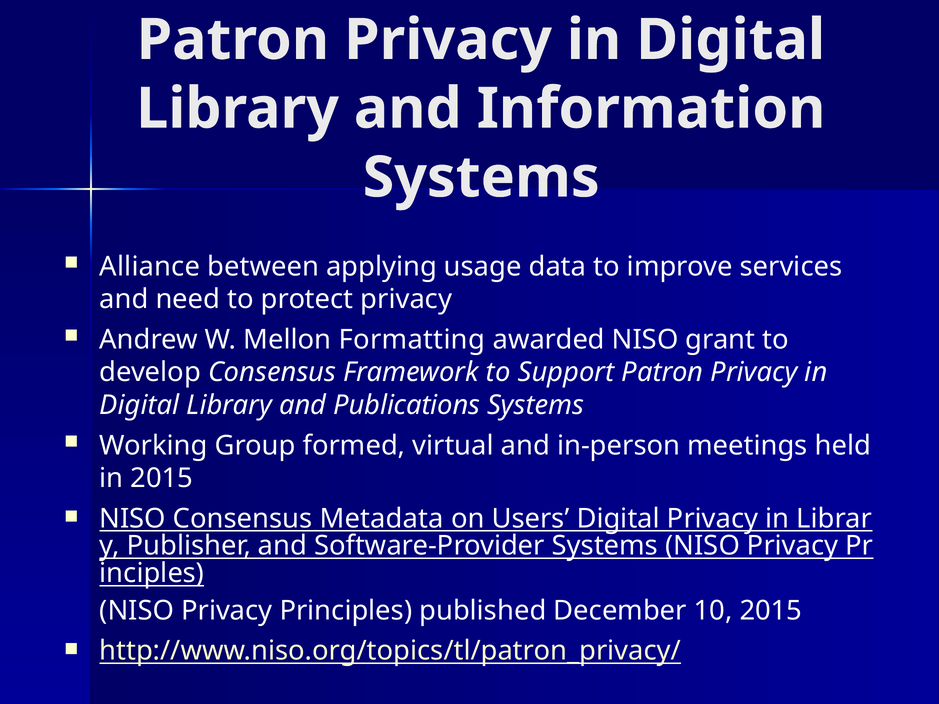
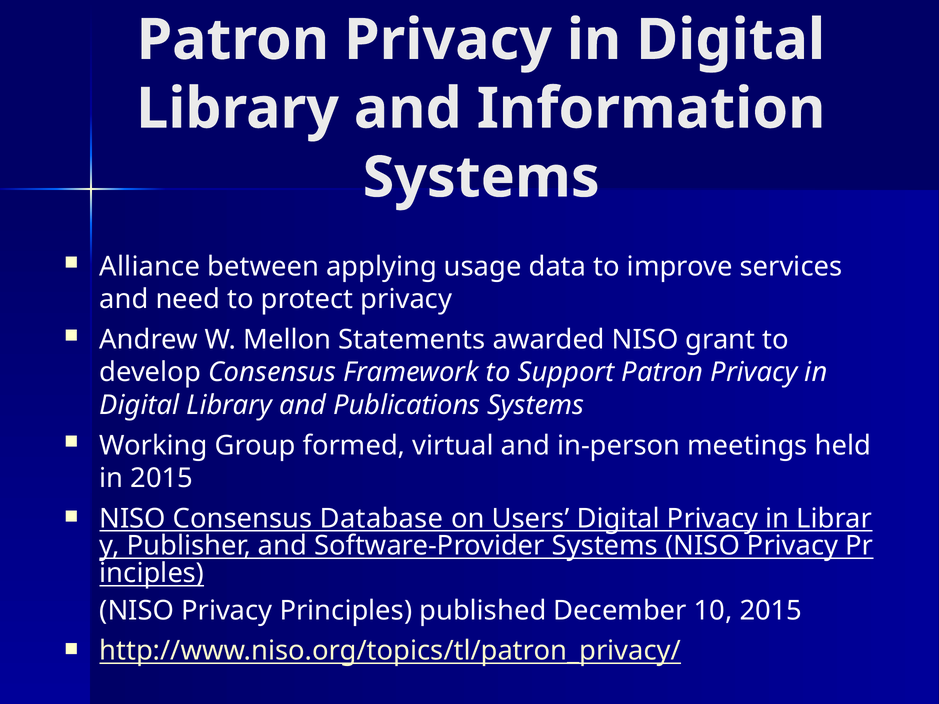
Formatting: Formatting -> Statements
Metadata: Metadata -> Database
